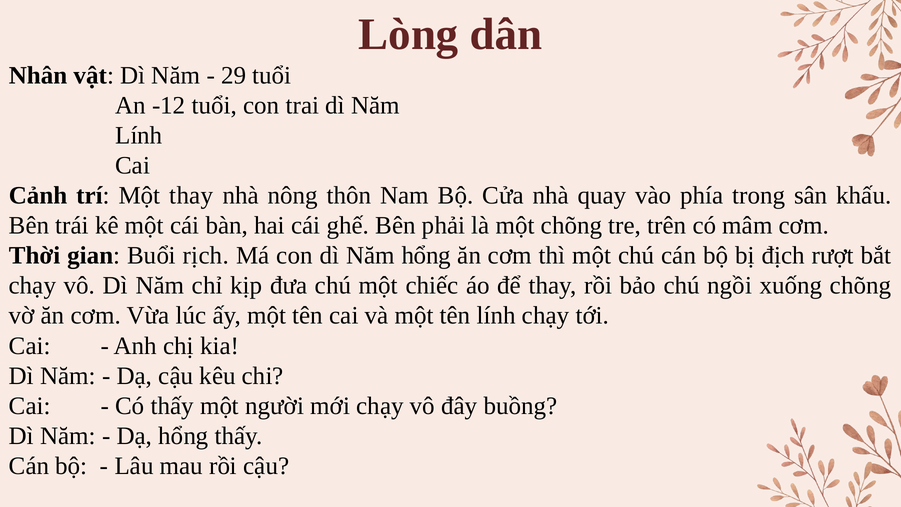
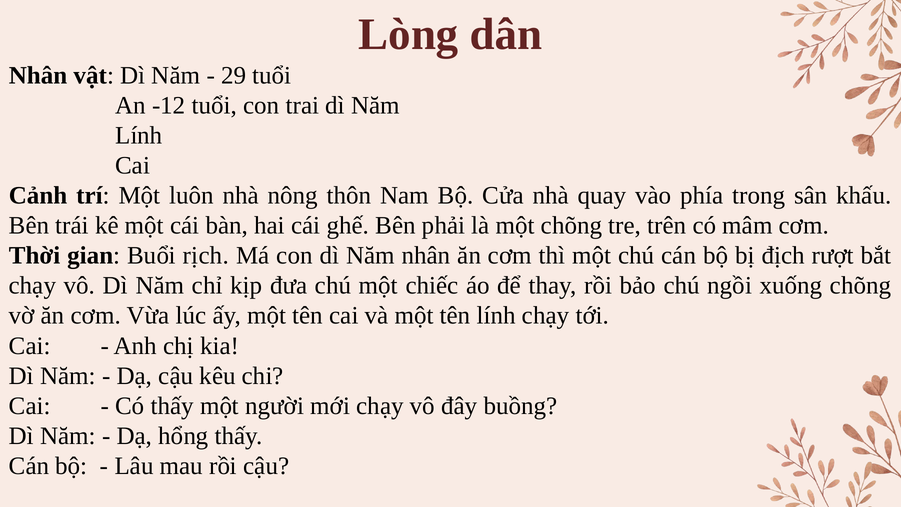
Một thay: thay -> luôn
Năm hổng: hổng -> nhân
